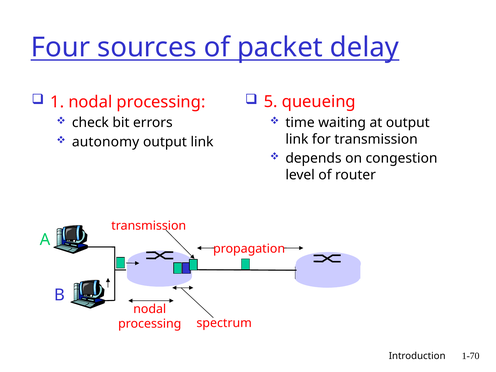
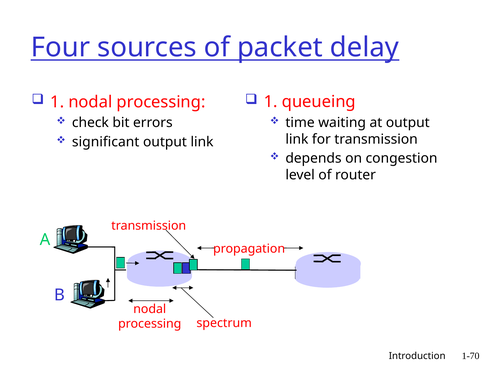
5 at (271, 102): 5 -> 1
autonomy: autonomy -> significant
